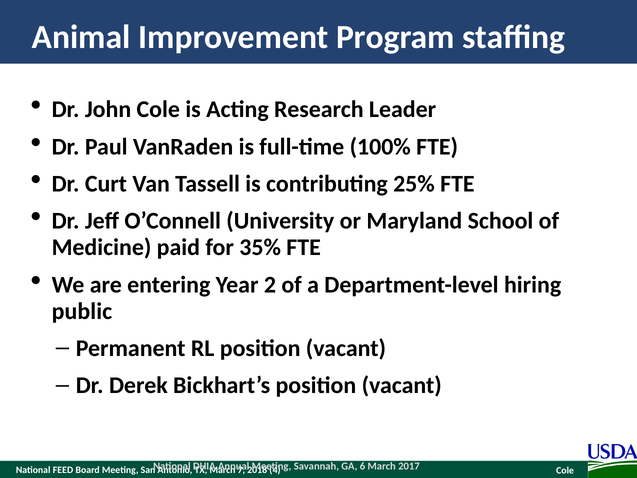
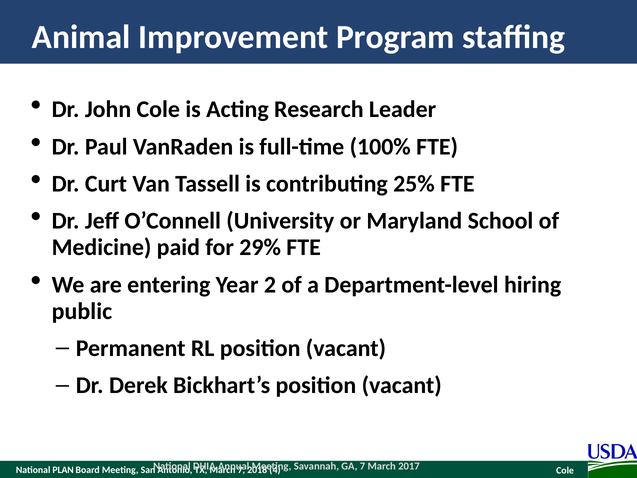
35%: 35% -> 29%
GA 6: 6 -> 7
FEED: FEED -> PLAN
